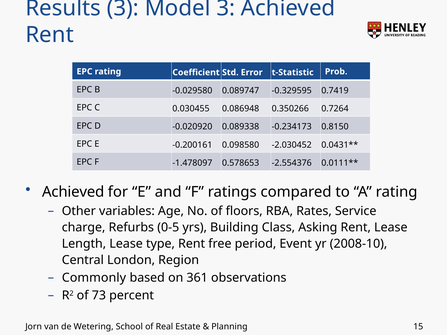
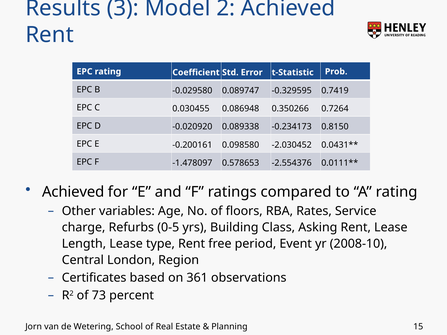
Model 3: 3 -> 2
Commonly: Commonly -> Certificates
